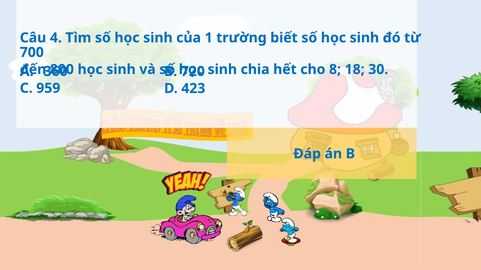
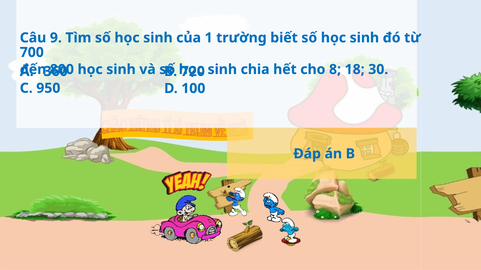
4: 4 -> 9
959: 959 -> 950
423: 423 -> 100
